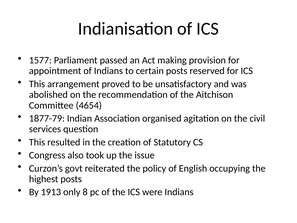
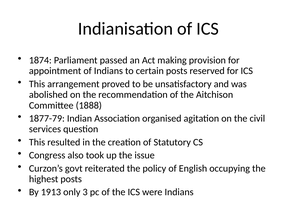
1577: 1577 -> 1874
4654: 4654 -> 1888
8: 8 -> 3
